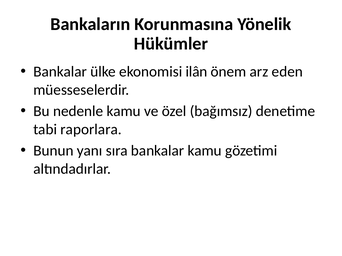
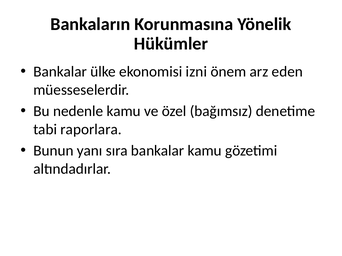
ilân: ilân -> izni
